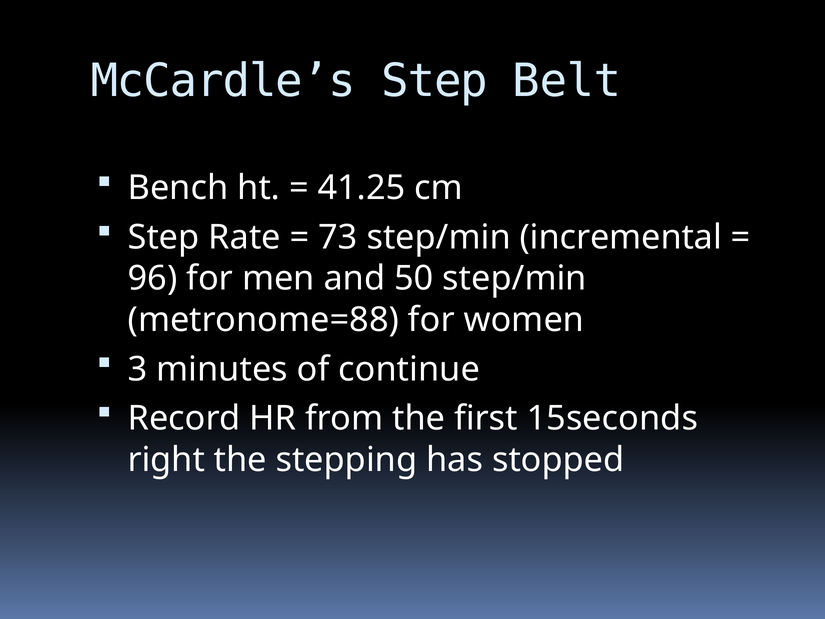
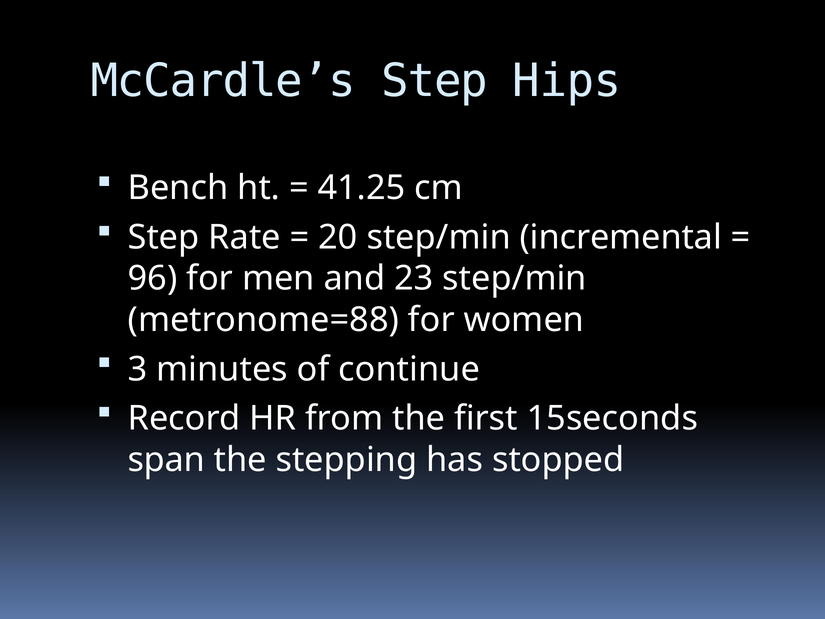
Belt: Belt -> Hips
73: 73 -> 20
50: 50 -> 23
right: right -> span
